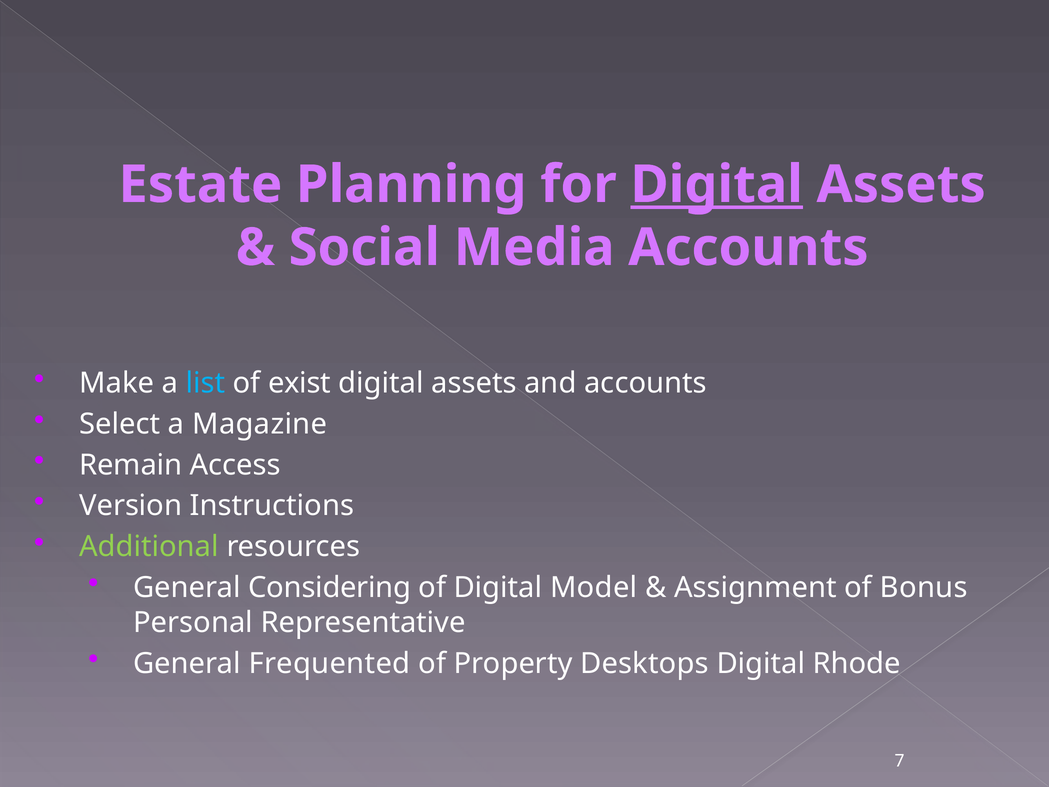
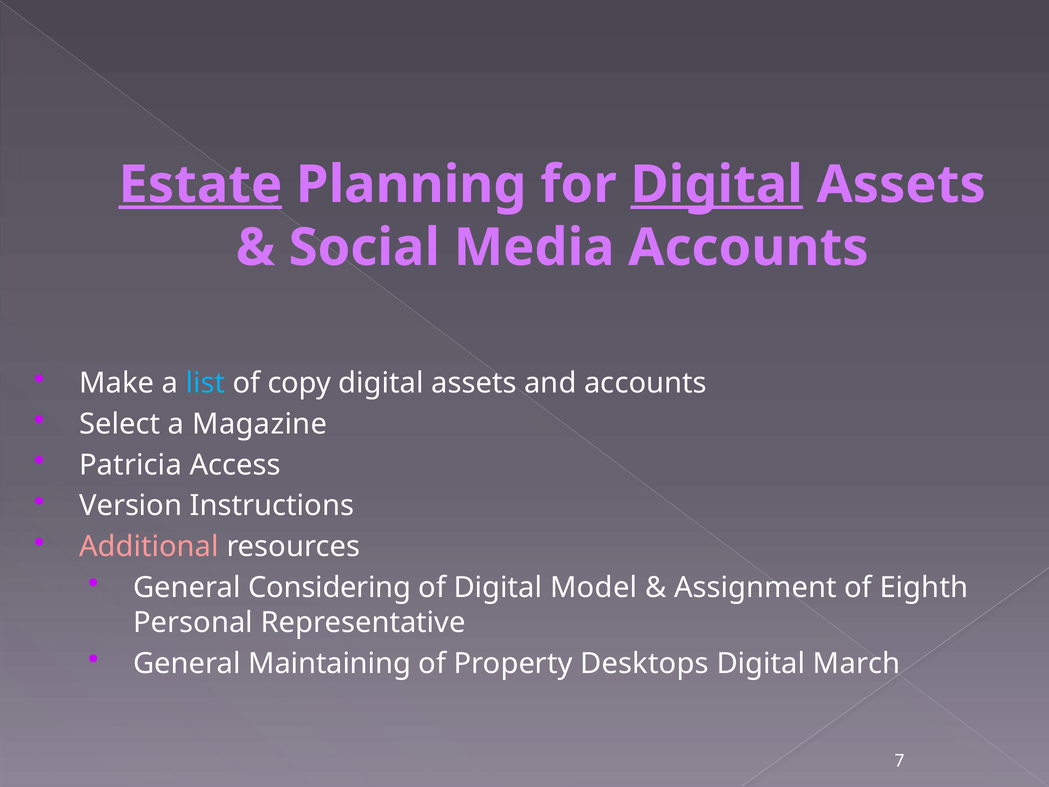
Estate underline: none -> present
exist: exist -> copy
Remain: Remain -> Patricia
Additional colour: light green -> pink
Bonus: Bonus -> Eighth
Frequented: Frequented -> Maintaining
Rhode: Rhode -> March
